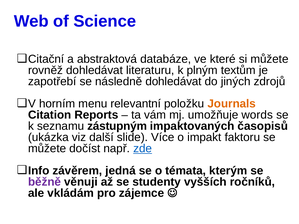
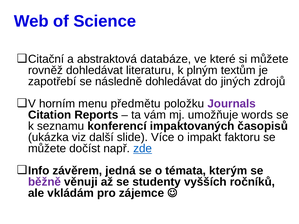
relevantní: relevantní -> předmětu
Journals colour: orange -> purple
zástupným: zástupným -> konferencí
